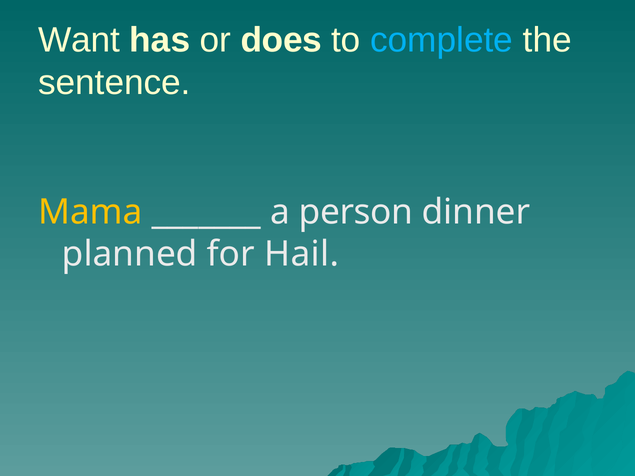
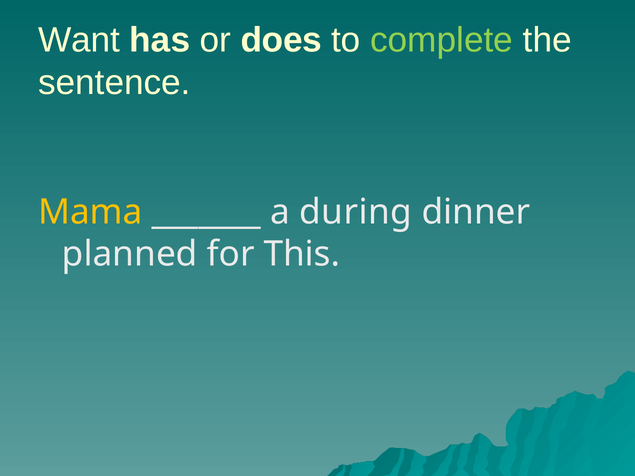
complete colour: light blue -> light green
person: person -> during
Hail: Hail -> This
